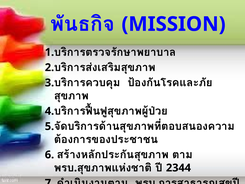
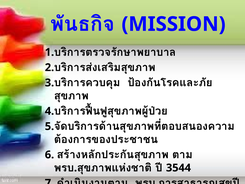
2344: 2344 -> 3544
